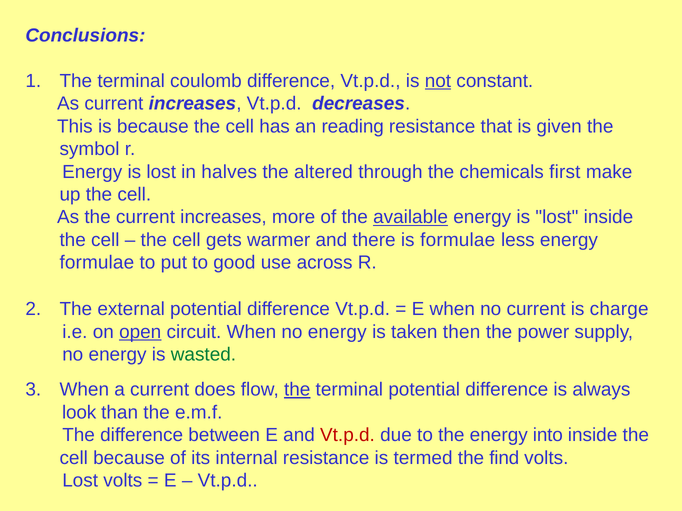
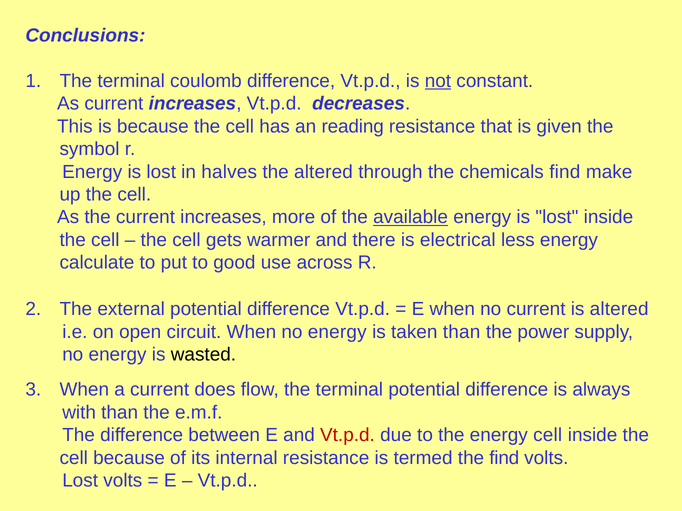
chemicals first: first -> find
is formulae: formulae -> electrical
formulae at (97, 263): formulae -> calculate
is charge: charge -> altered
open underline: present -> none
taken then: then -> than
wasted colour: green -> black
the at (297, 390) underline: present -> none
look: look -> with
energy into: into -> cell
